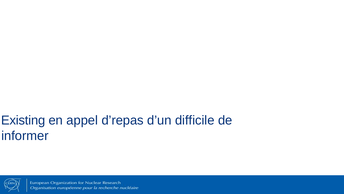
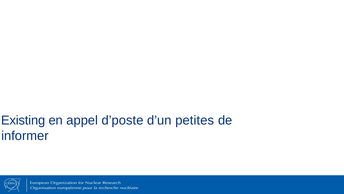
d’repas: d’repas -> d’poste
difficile: difficile -> petites
